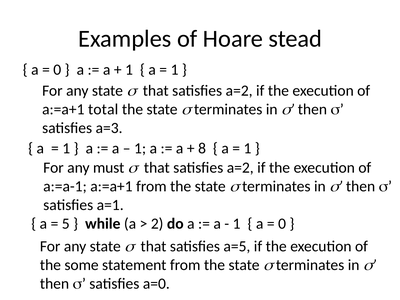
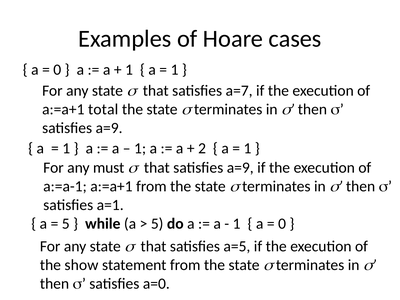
stead: stead -> cases
a=2 at (239, 91): a=2 -> a=7
a=3 at (109, 128): a=3 -> a=9
8: 8 -> 2
a=2 at (240, 168): a=2 -> a=9
2 at (157, 224): 2 -> 5
some: some -> show
